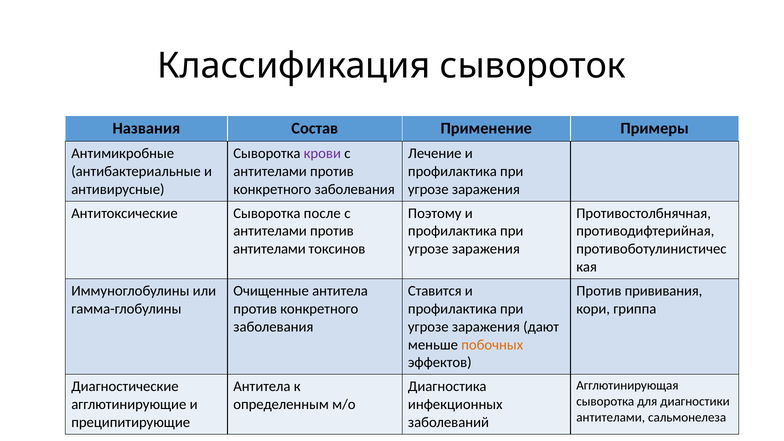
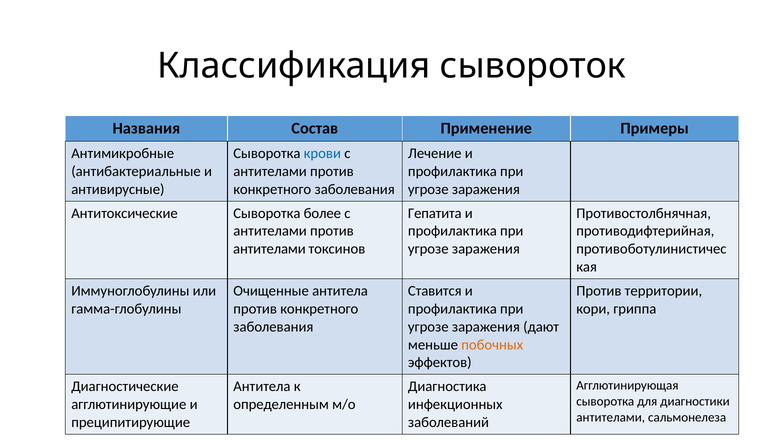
крови colour: purple -> blue
после: после -> более
Поэтому: Поэтому -> Гепатита
прививания: прививания -> территории
